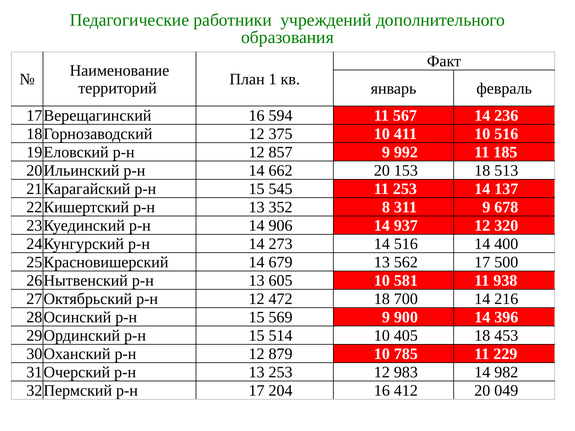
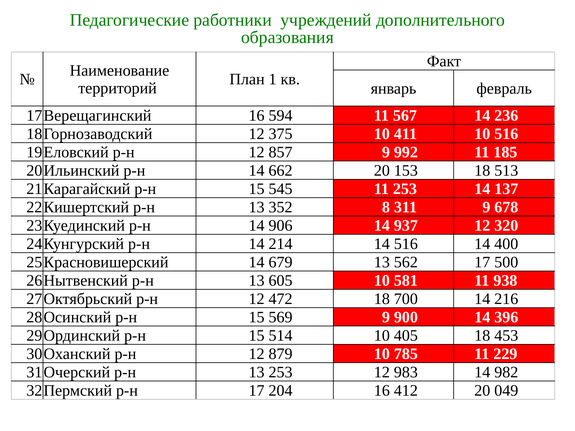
273: 273 -> 214
